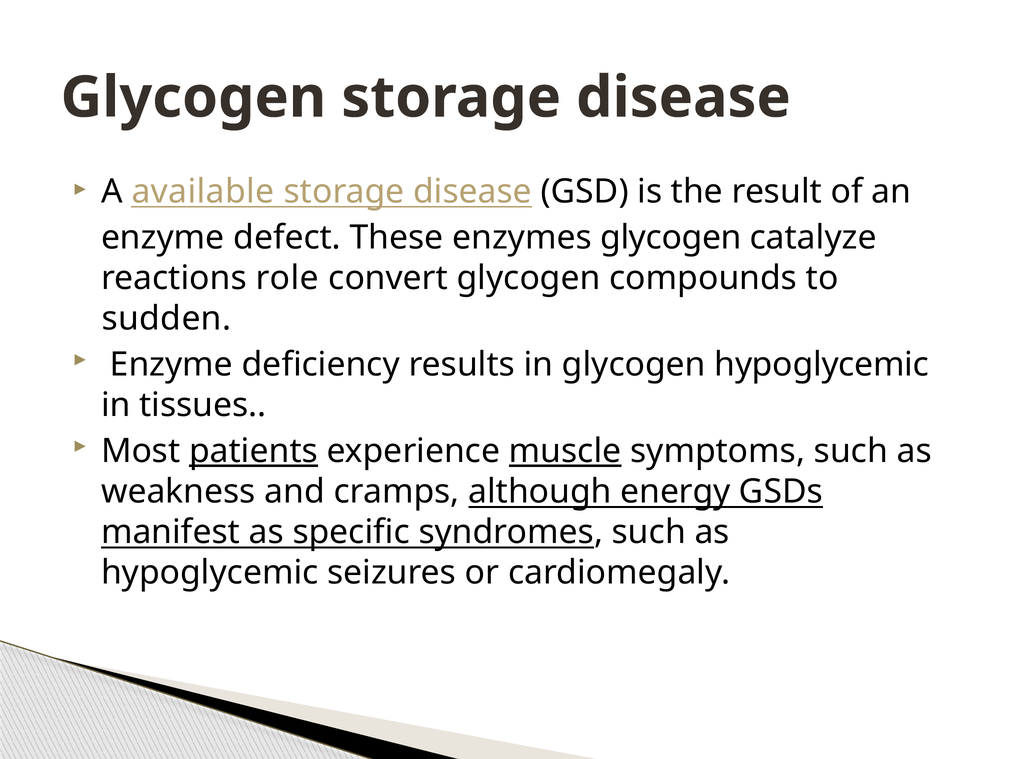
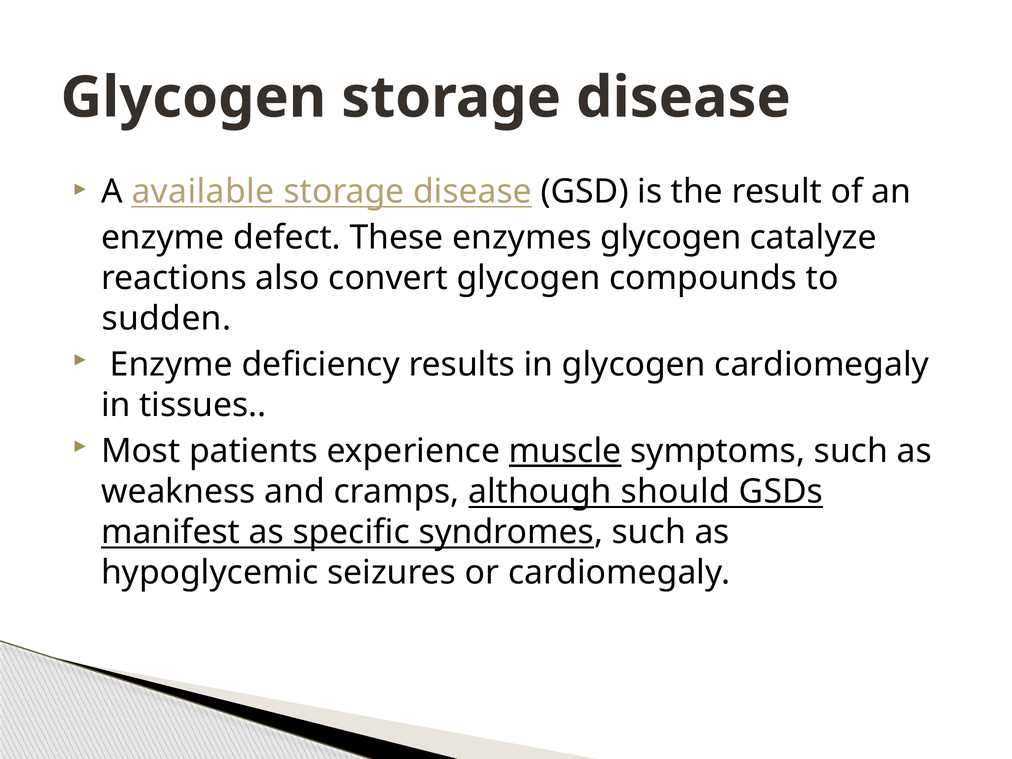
role: role -> also
glycogen hypoglycemic: hypoglycemic -> cardiomegaly
patients underline: present -> none
energy: energy -> should
